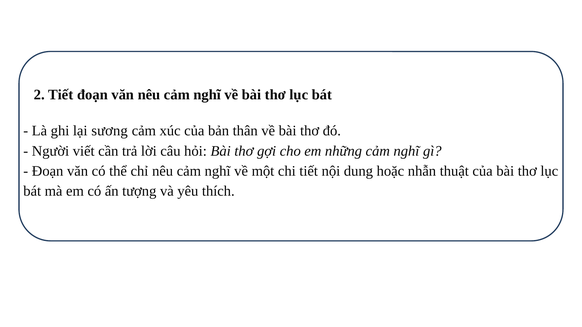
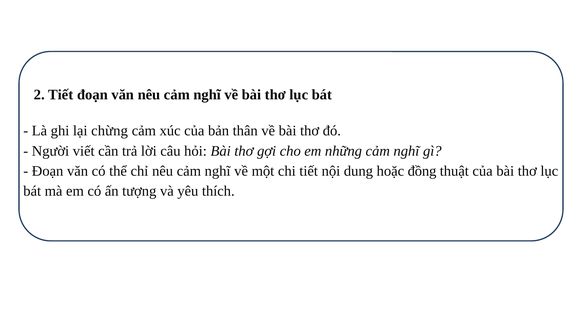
sương: sương -> chừng
nhẫn: nhẫn -> đồng
